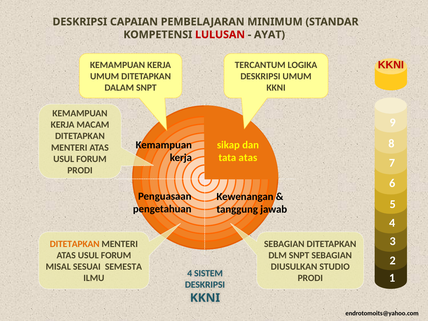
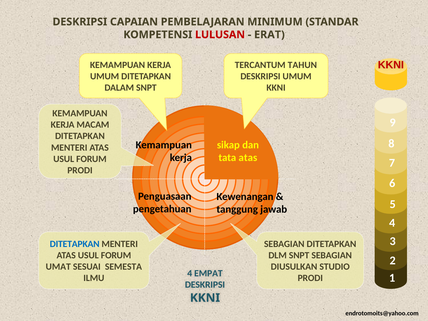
AYAT: AYAT -> ERAT
LOGIKA: LOGIKA -> TAHUN
DITETAPKAN at (75, 244) colour: orange -> blue
MISAL: MISAL -> UMAT
SISTEM: SISTEM -> EMPAT
